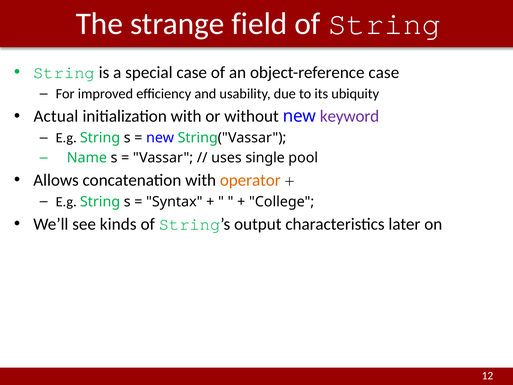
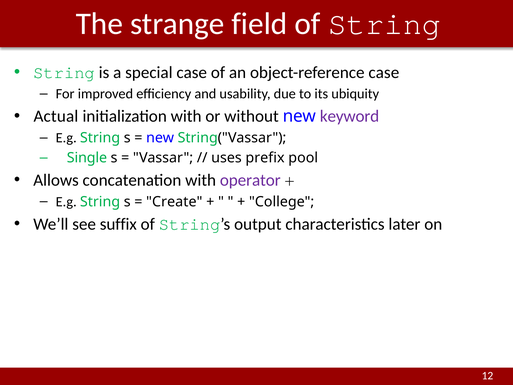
Name: Name -> Single
single: single -> prefix
operator colour: orange -> purple
Syntax: Syntax -> Create
kinds: kinds -> suffix
